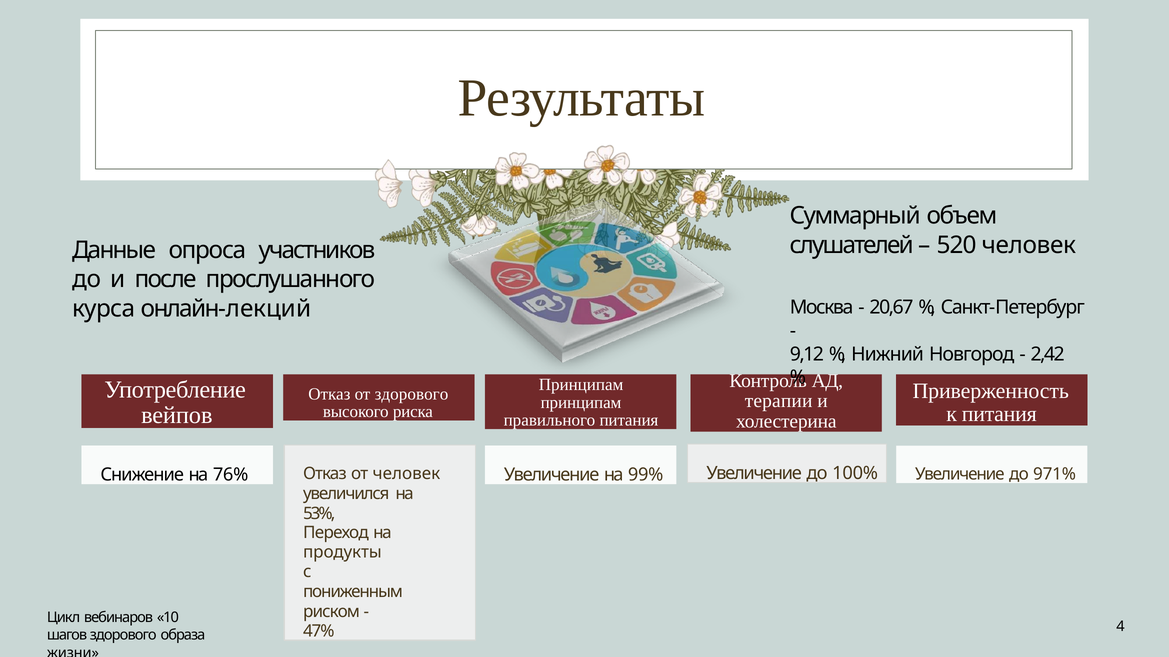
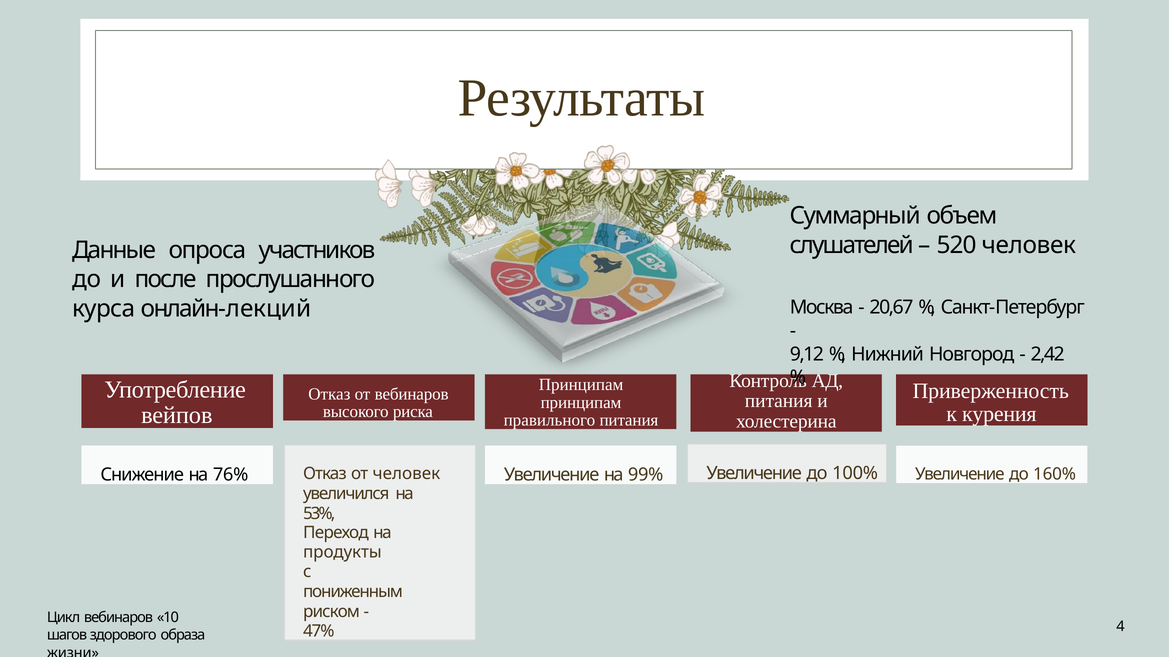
от здорового: здорового -> вебинаров
терапии at (779, 401): терапии -> питания
к питания: питания -> курения
971%: 971% -> 160%
